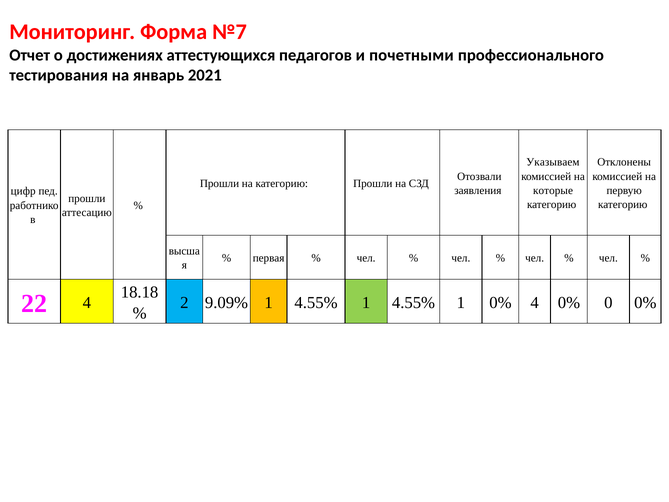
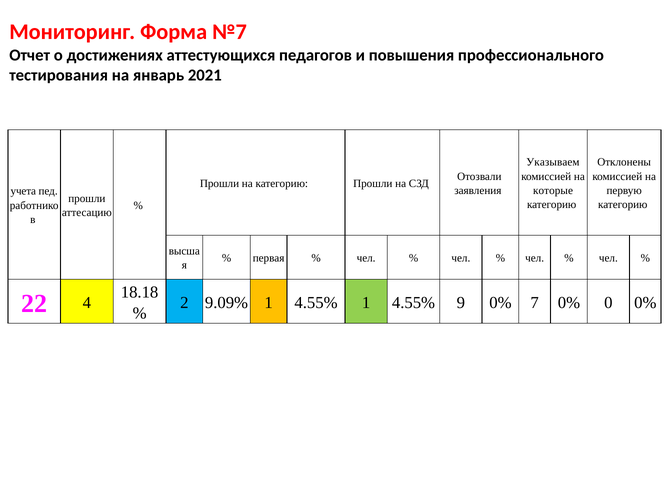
почетными: почетными -> повышения
цифр: цифр -> учета
4.55% 1 4.55% 1: 1 -> 9
0% 4: 4 -> 7
